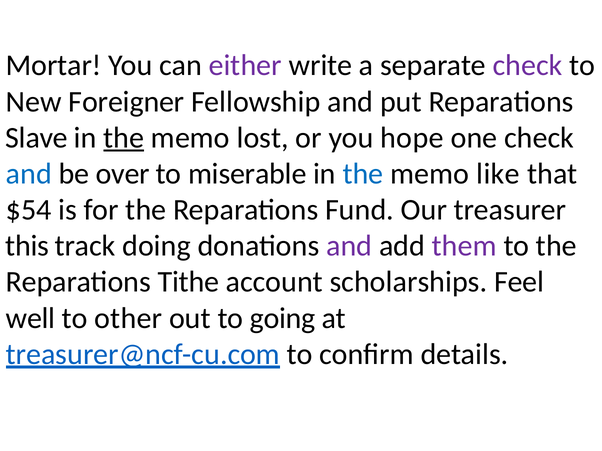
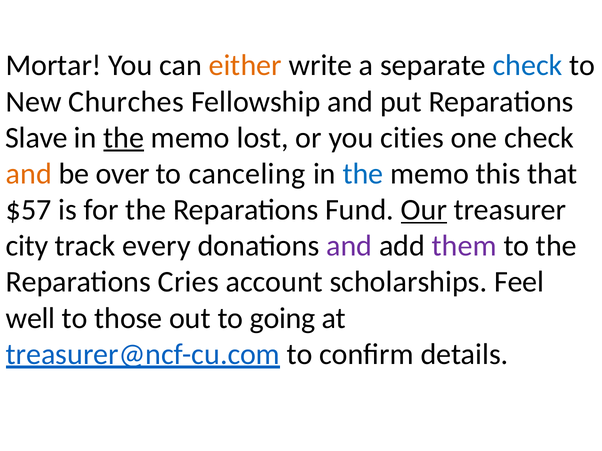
either colour: purple -> orange
check at (528, 66) colour: purple -> blue
Foreigner: Foreigner -> Churches
hope: hope -> cities
and at (29, 174) colour: blue -> orange
miserable: miserable -> canceling
like: like -> this
$54: $54 -> $57
Our underline: none -> present
this: this -> city
doing: doing -> every
Tithe: Tithe -> Cries
other: other -> those
